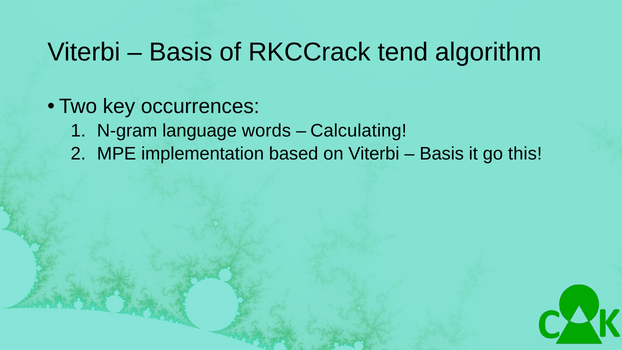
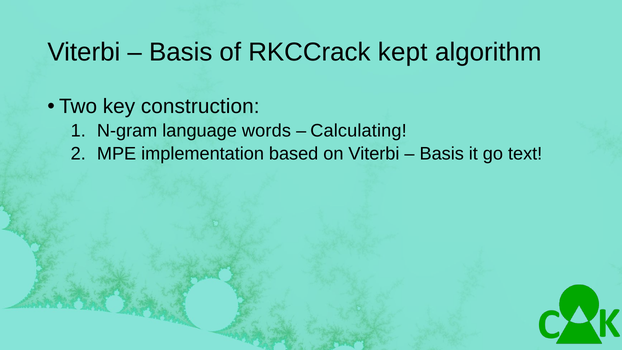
tend: tend -> kept
occurrences: occurrences -> construction
this: this -> text
